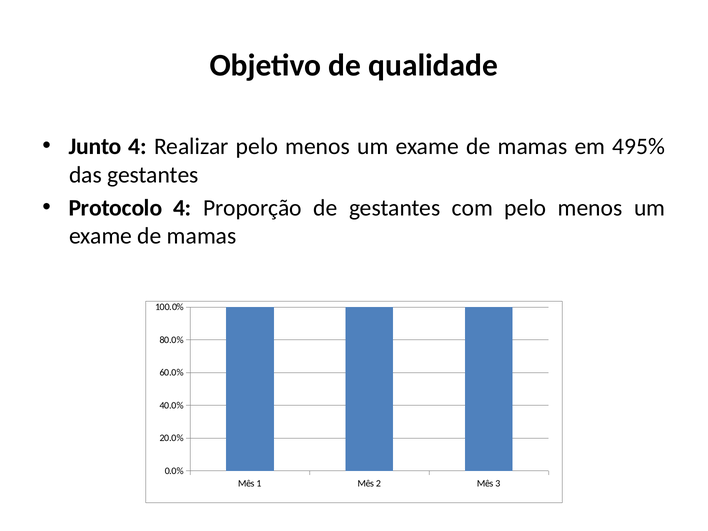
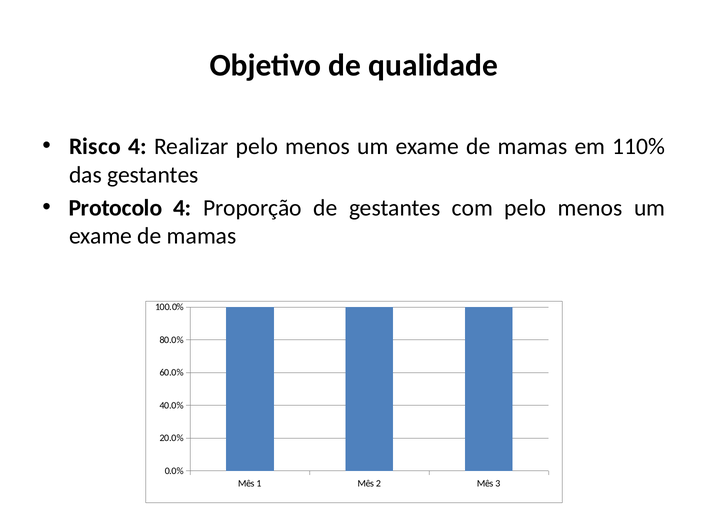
Junto: Junto -> Risco
495%: 495% -> 110%
